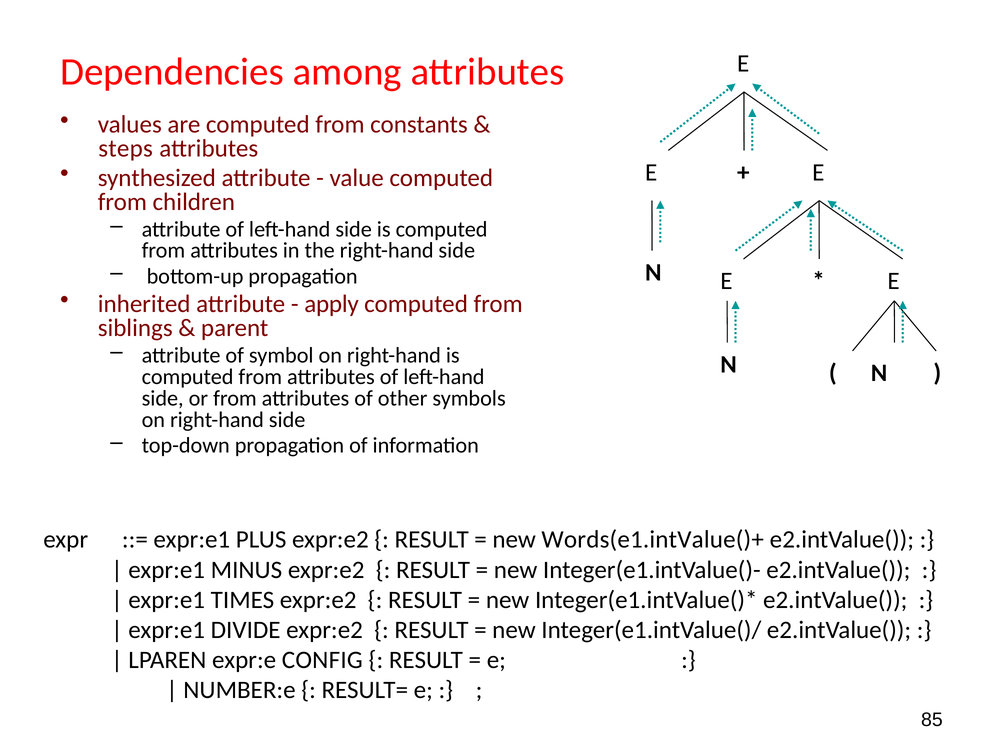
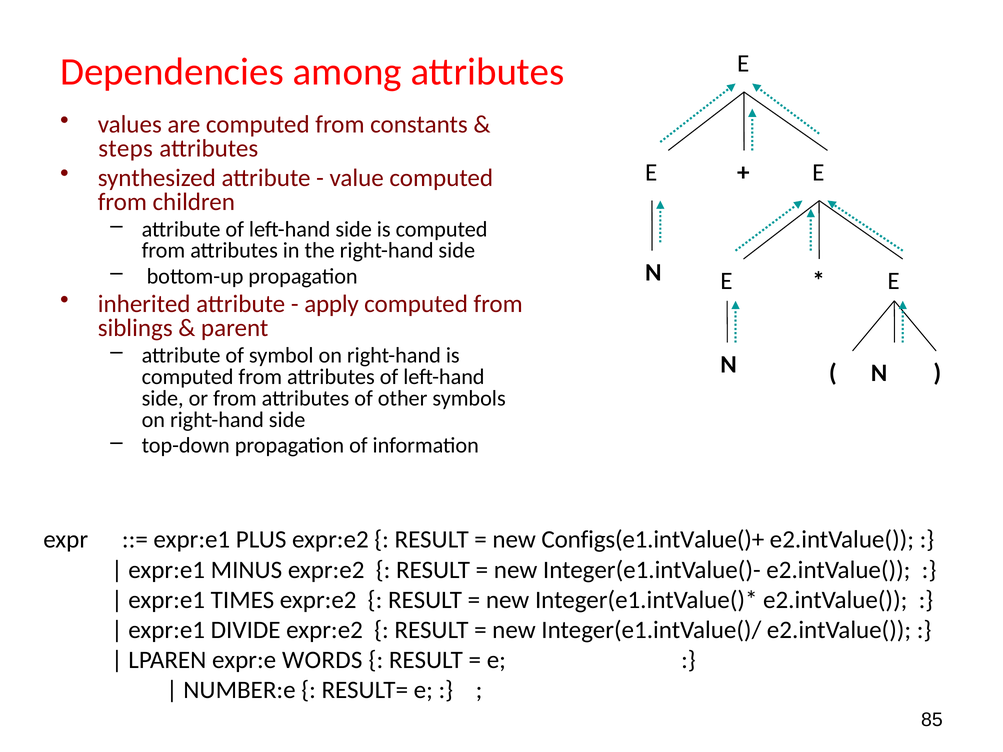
Words(e1.intValue()+: Words(e1.intValue()+ -> Configs(e1.intValue()+
CONFIG: CONFIG -> WORDS
